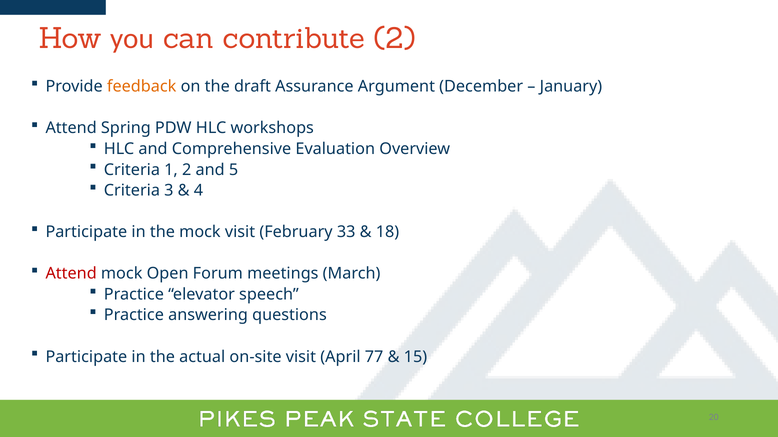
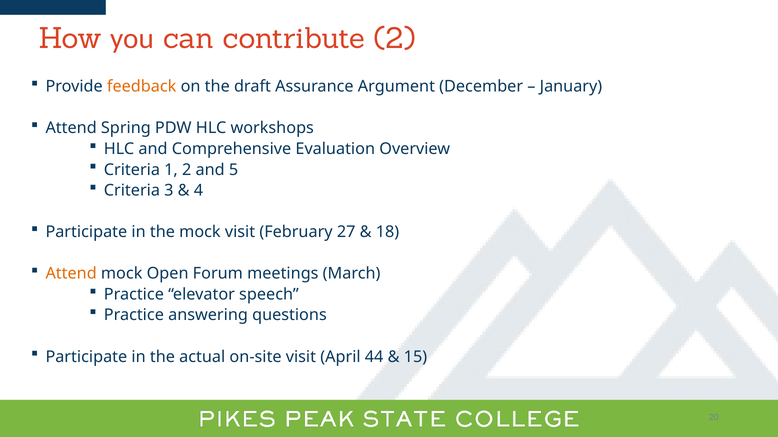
33: 33 -> 27
Attend at (71, 274) colour: red -> orange
77: 77 -> 44
